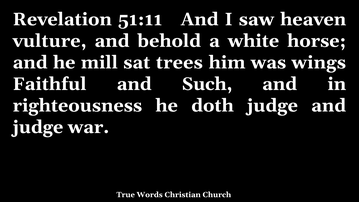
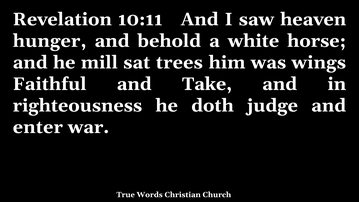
51:11: 51:11 -> 10:11
vulture: vulture -> hunger
Such: Such -> Take
judge at (38, 127): judge -> enter
